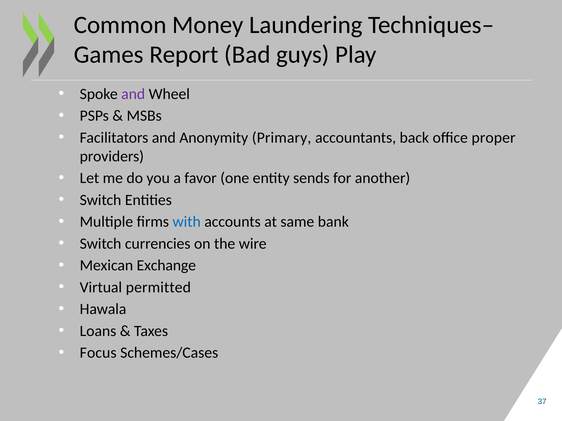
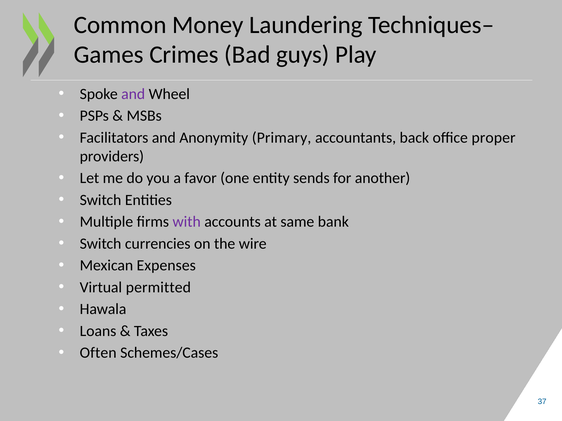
Report: Report -> Crimes
with colour: blue -> purple
Exchange: Exchange -> Expenses
Focus: Focus -> Often
